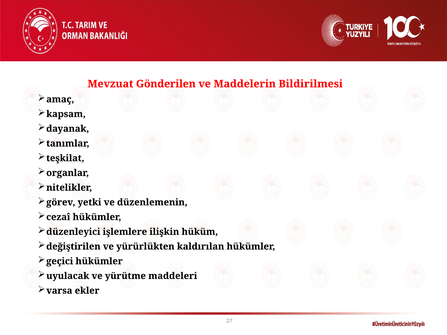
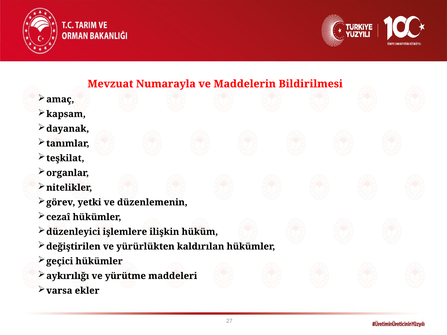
Gönderilen: Gönderilen -> Numarayla
uyulacak: uyulacak -> aykırılığı
